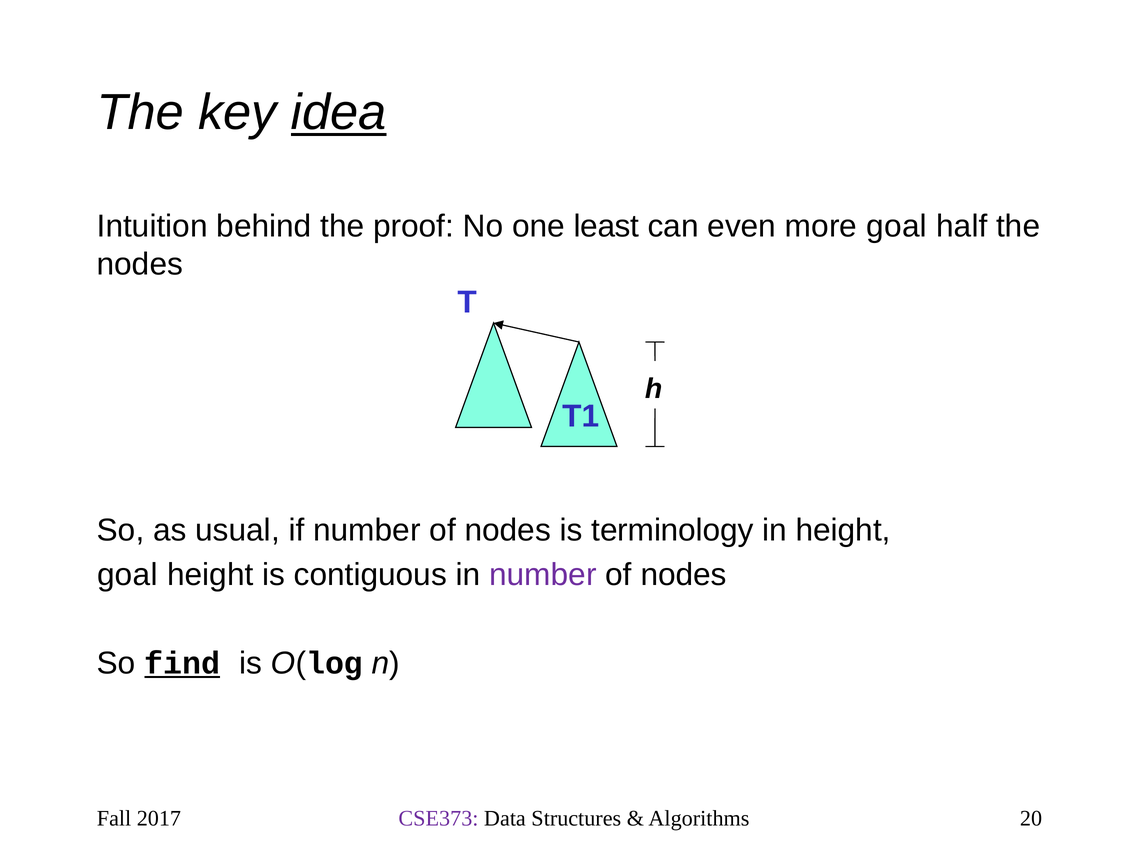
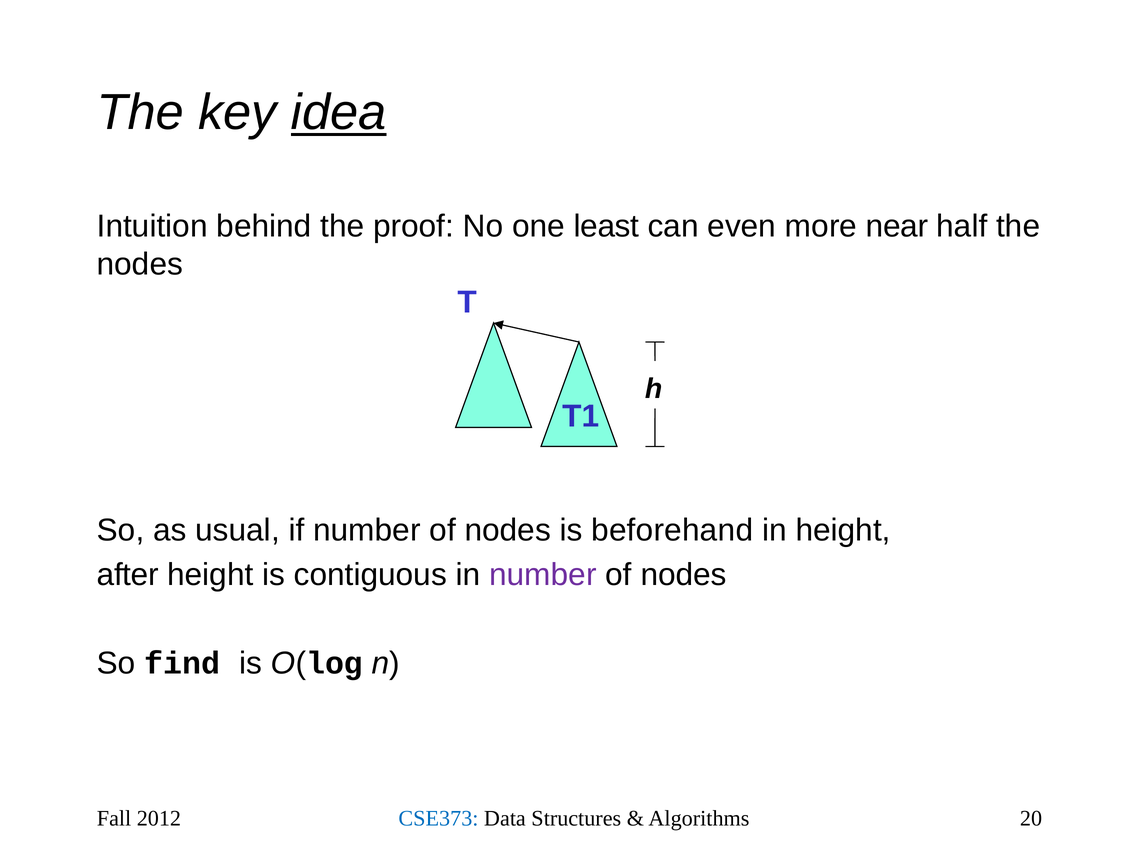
more goal: goal -> near
terminology: terminology -> beforehand
goal at (127, 574): goal -> after
find underline: present -> none
2017: 2017 -> 2012
CSE373 colour: purple -> blue
